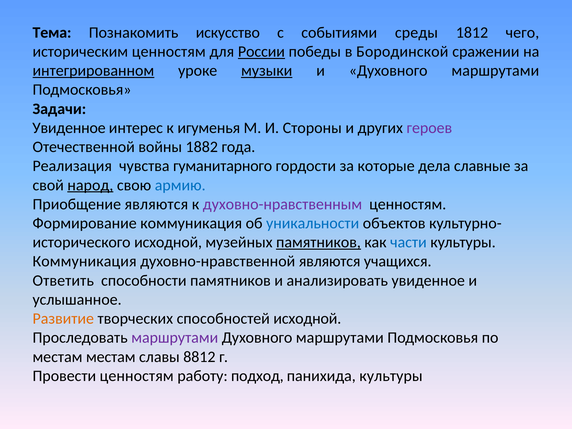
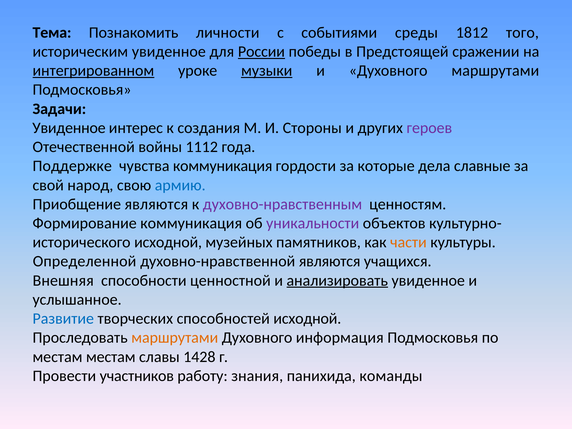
искусство: искусство -> личности
чего: чего -> того
историческим ценностям: ценностям -> увиденное
Бородинской: Бородинской -> Предстоящей
игуменья: игуменья -> создания
1882: 1882 -> 1112
Реализация: Реализация -> Поддержке
чувства гуманитарного: гуманитарного -> коммуникация
народ underline: present -> none
уникальности colour: blue -> purple
памятников at (319, 242) underline: present -> none
части colour: blue -> orange
Коммуникация at (85, 261): Коммуникация -> Определенной
Ответить: Ответить -> Внешняя
способности памятников: памятников -> ценностной
анализировать underline: none -> present
Развитие colour: orange -> blue
маршрутами at (175, 338) colour: purple -> orange
маршрутами at (340, 338): маршрутами -> информация
8812: 8812 -> 1428
Провести ценностям: ценностям -> участников
подход: подход -> знания
панихида культуры: культуры -> команды
